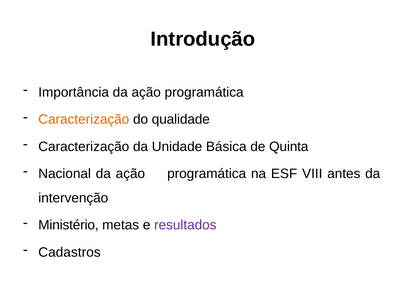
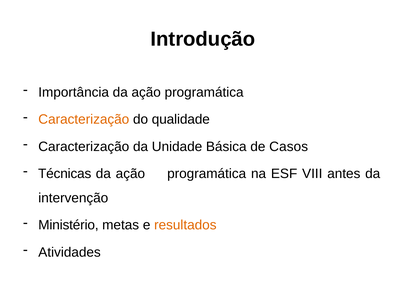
Quinta: Quinta -> Casos
Nacional: Nacional -> Técnicas
resultados colour: purple -> orange
Cadastros: Cadastros -> Atividades
